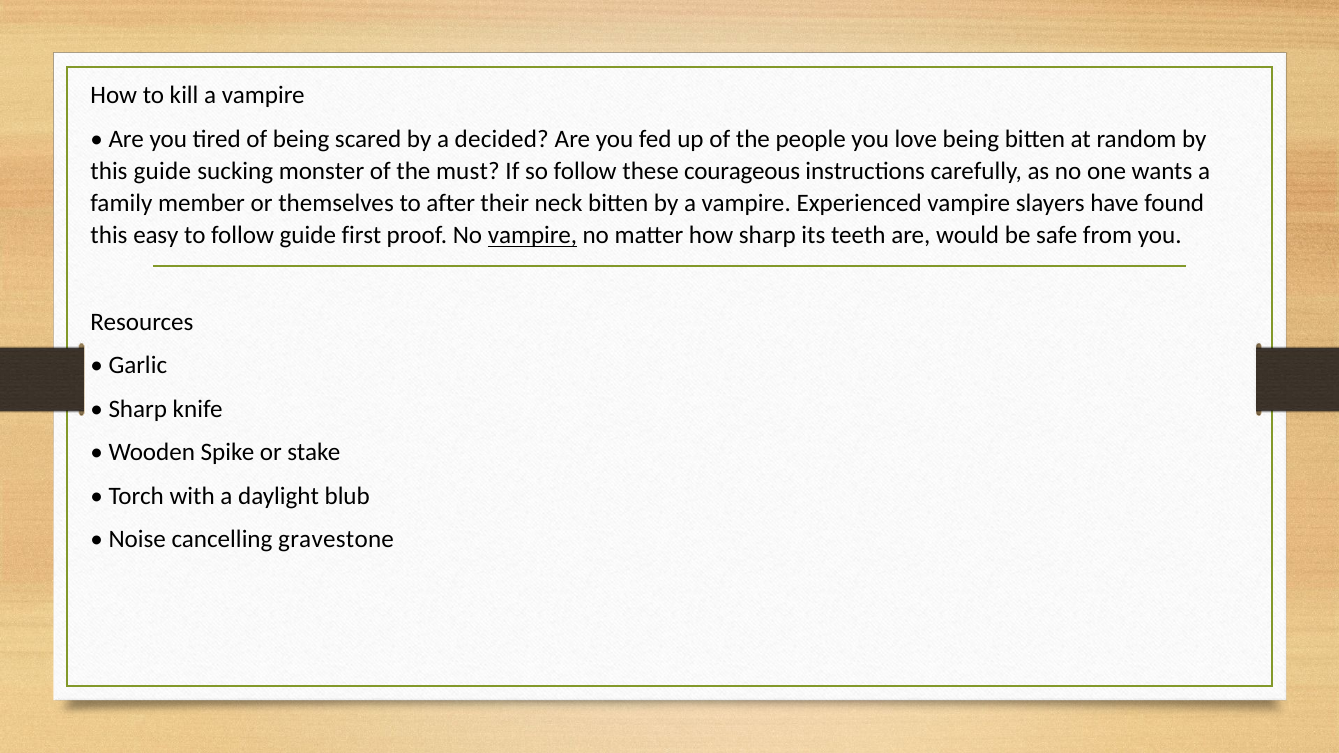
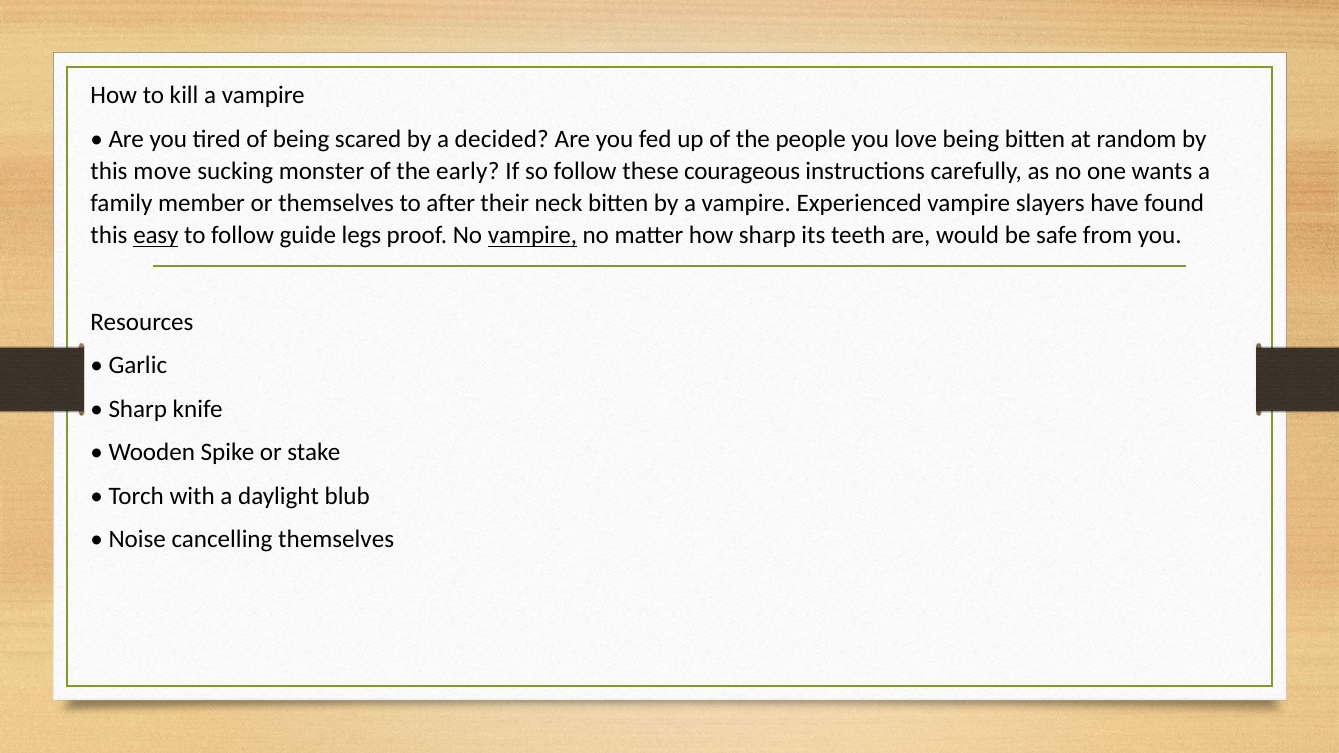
this guide: guide -> move
must: must -> early
easy underline: none -> present
first: first -> legs
cancelling gravestone: gravestone -> themselves
